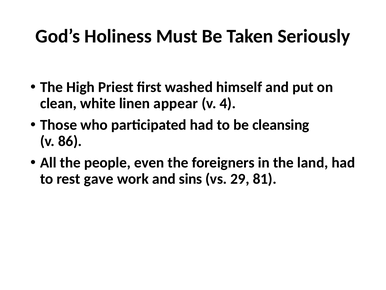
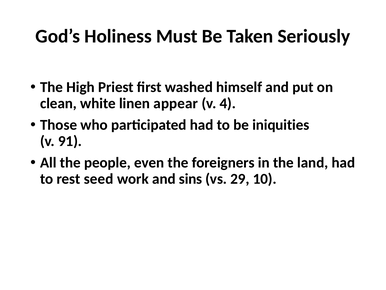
cleansing: cleansing -> iniquities
86: 86 -> 91
gave: gave -> seed
81: 81 -> 10
